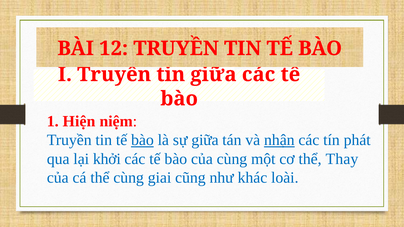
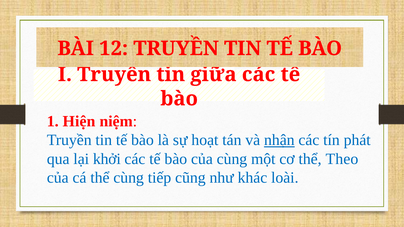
bào at (142, 140) underline: present -> none
sự giữa: giữa -> hoạt
Thay: Thay -> Theo
giai: giai -> tiếp
